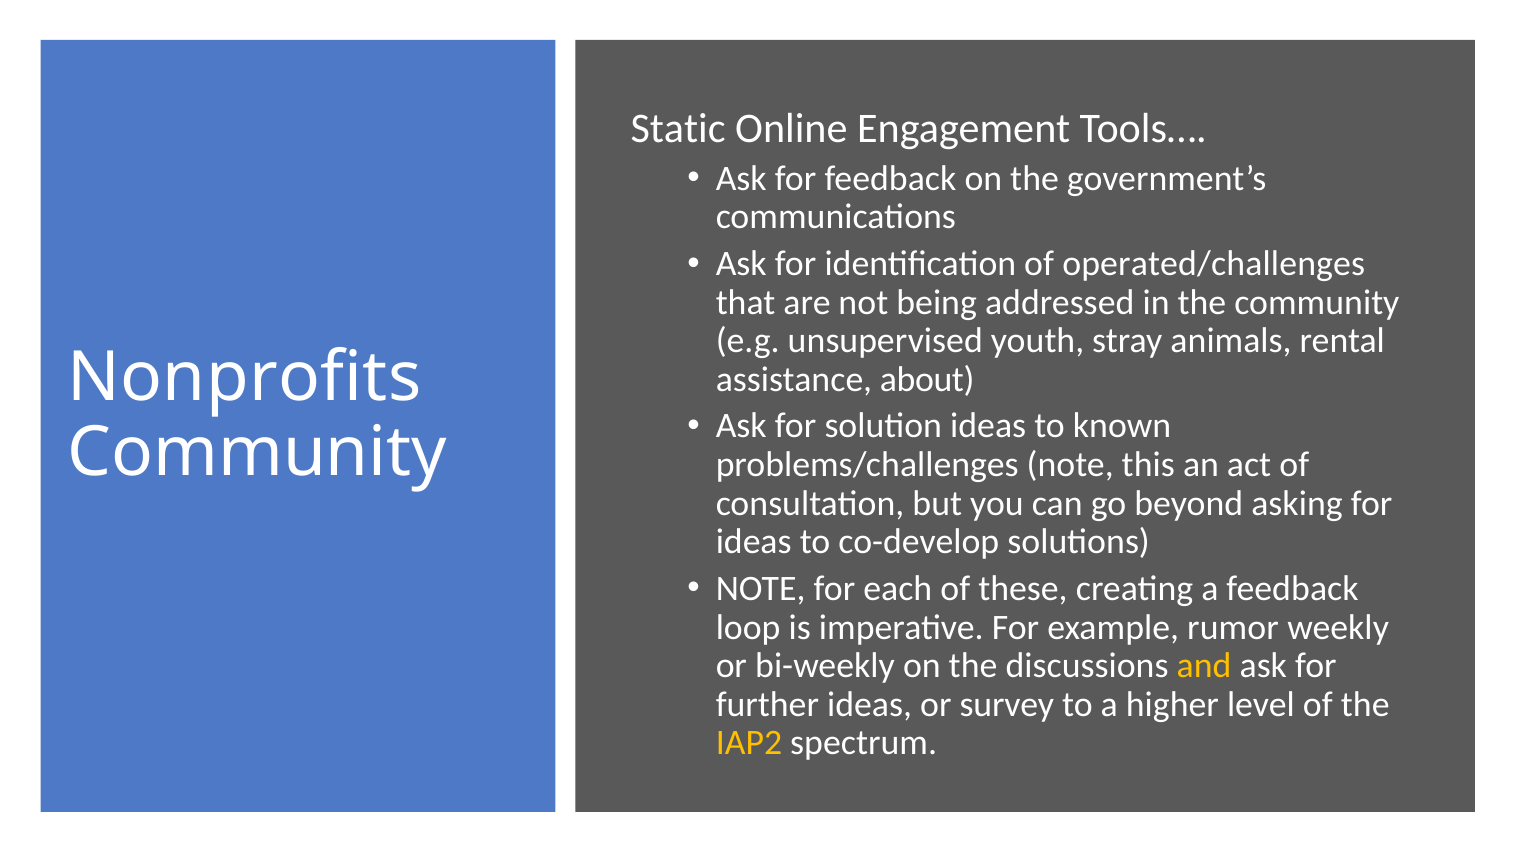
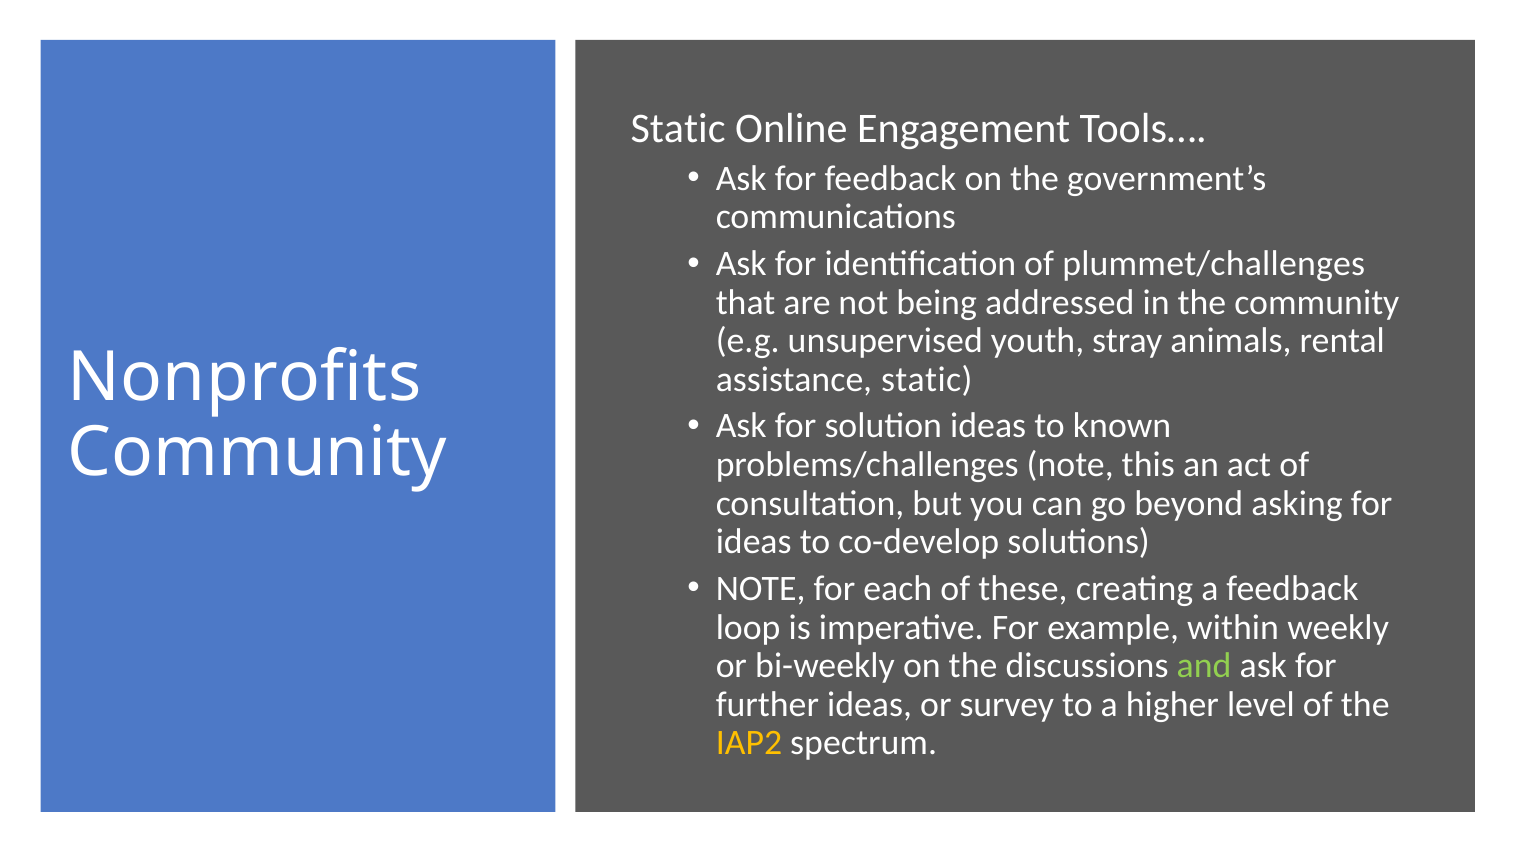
operated/challenges: operated/challenges -> plummet/challenges
assistance about: about -> static
rumor: rumor -> within
and colour: yellow -> light green
